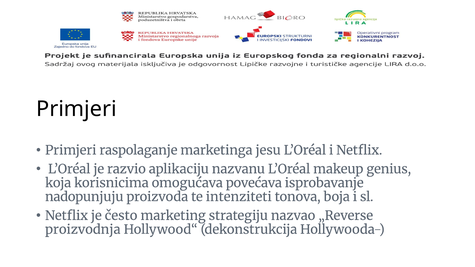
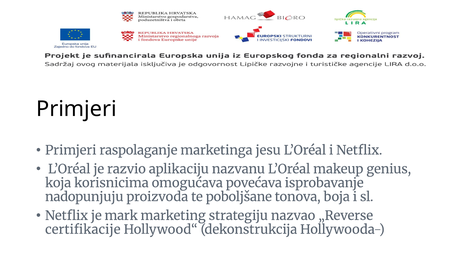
intenziteti: intenziteti -> poboljšane
često: često -> mark
proizvodnja: proizvodnja -> certifikacije
